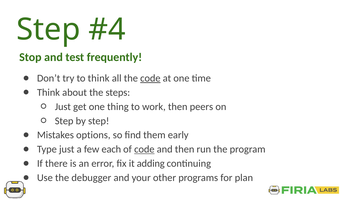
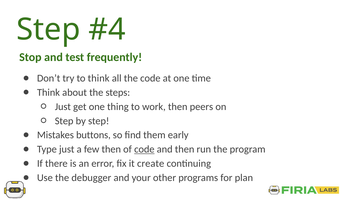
code at (150, 78) underline: present -> none
options: options -> buttons
few each: each -> then
adding: adding -> create
